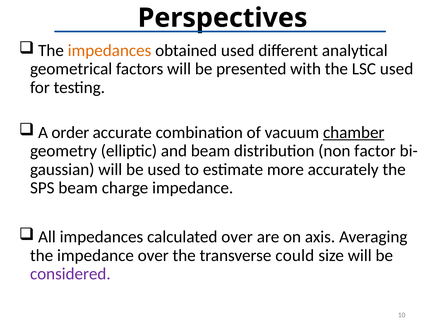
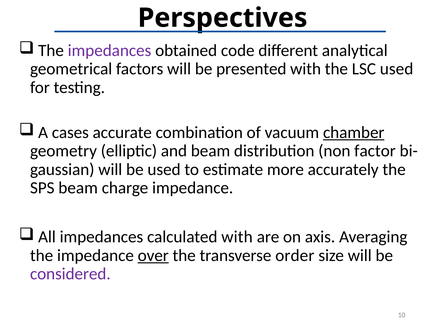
impedances at (110, 51) colour: orange -> purple
obtained used: used -> code
order: order -> cases
calculated over: over -> with
over at (153, 255) underline: none -> present
could: could -> order
